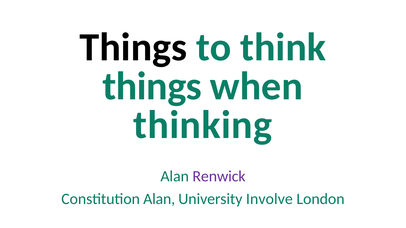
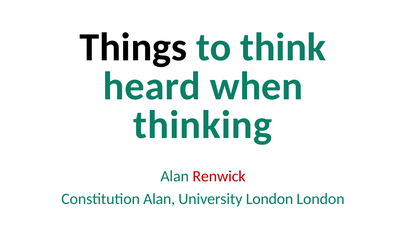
things at (152, 86): things -> heard
Renwick colour: purple -> red
University Involve: Involve -> London
